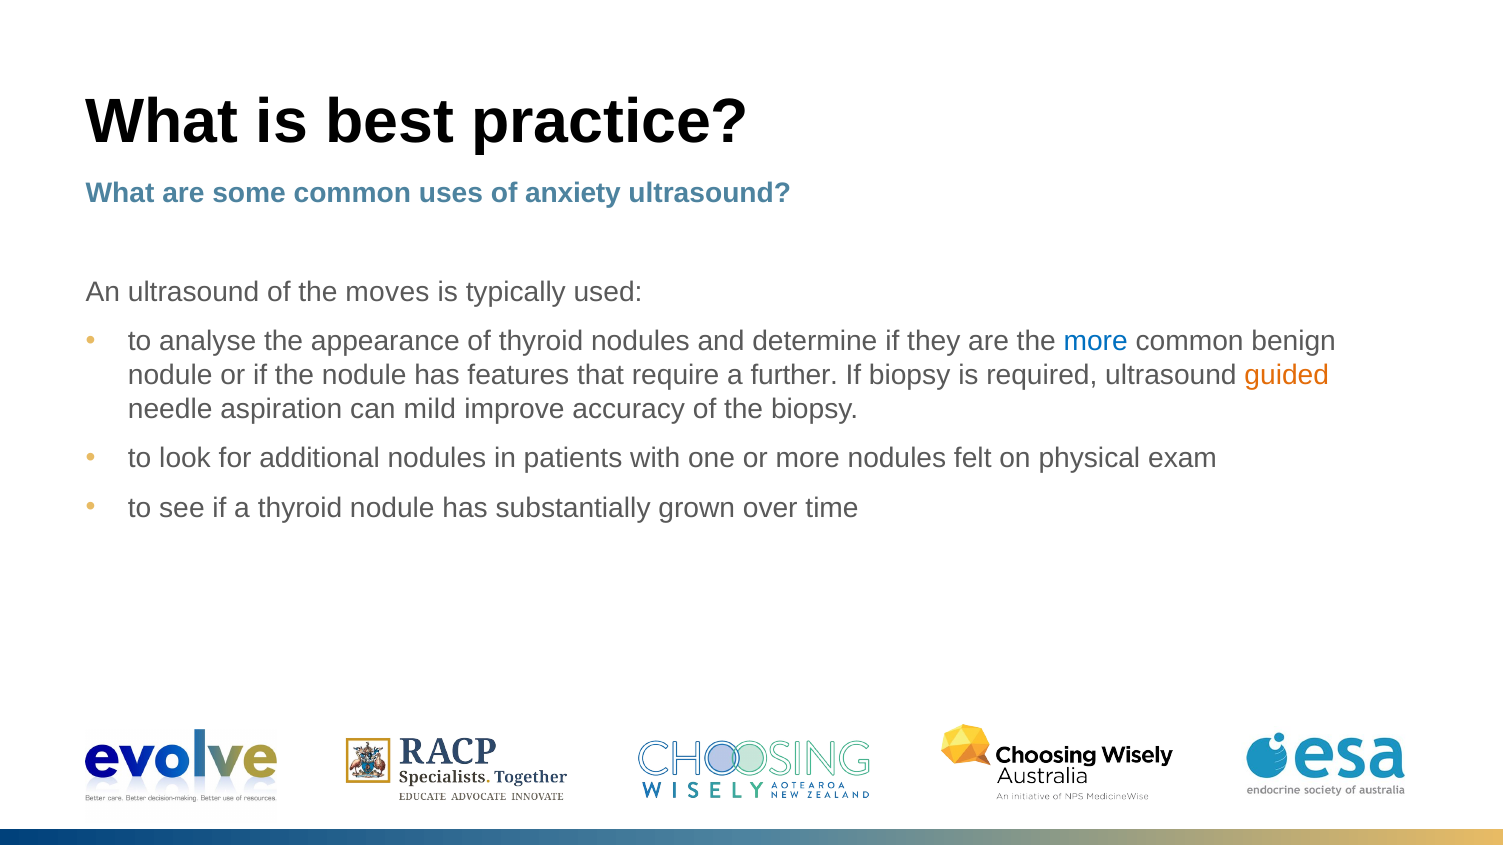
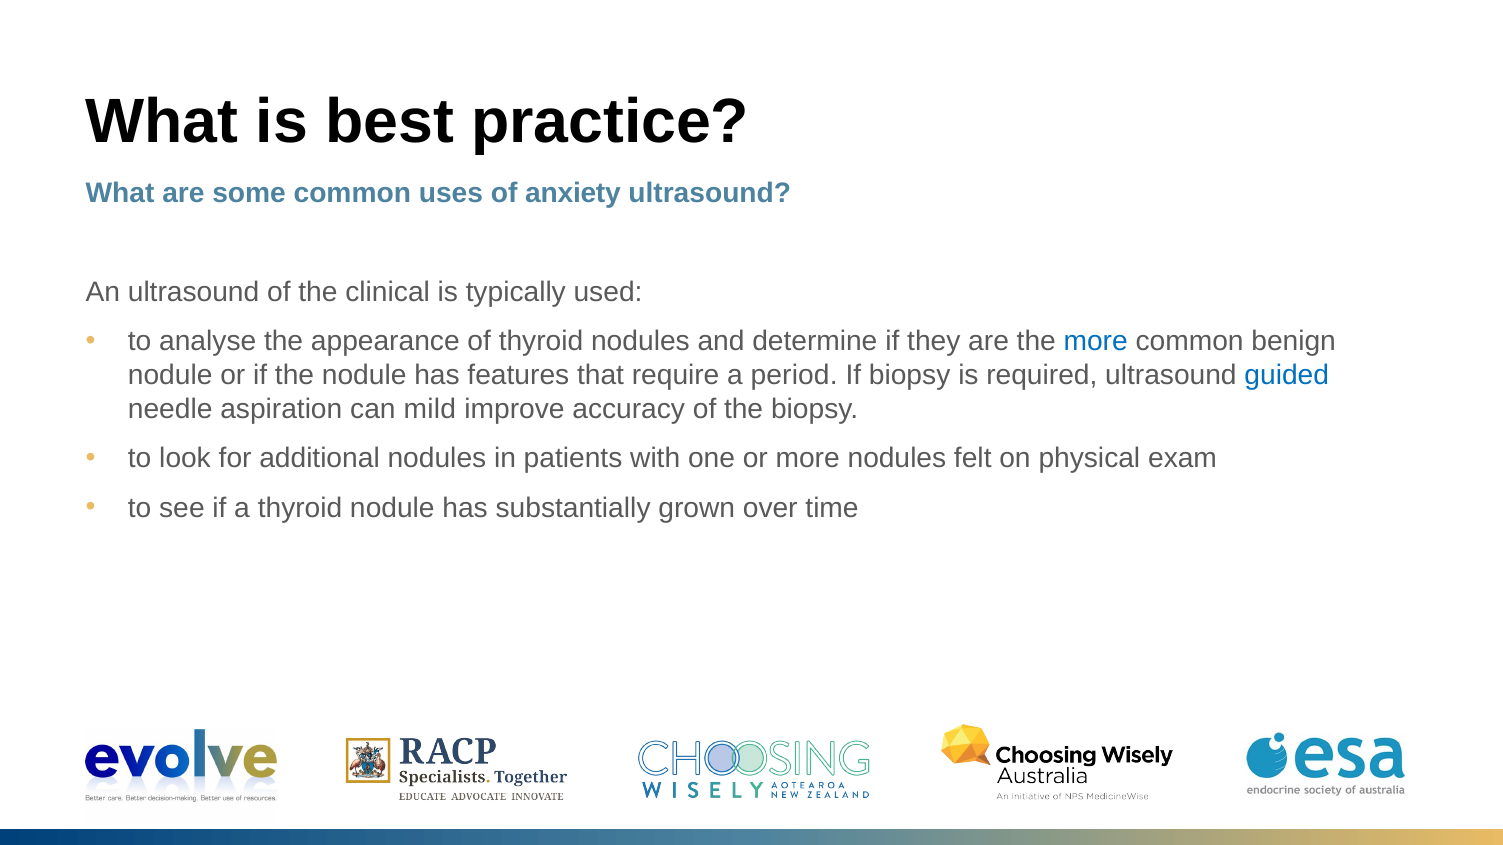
moves: moves -> clinical
further: further -> period
guided colour: orange -> blue
